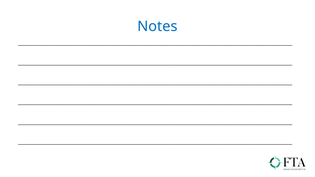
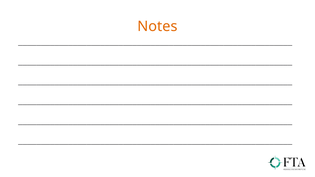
Notes colour: blue -> orange
